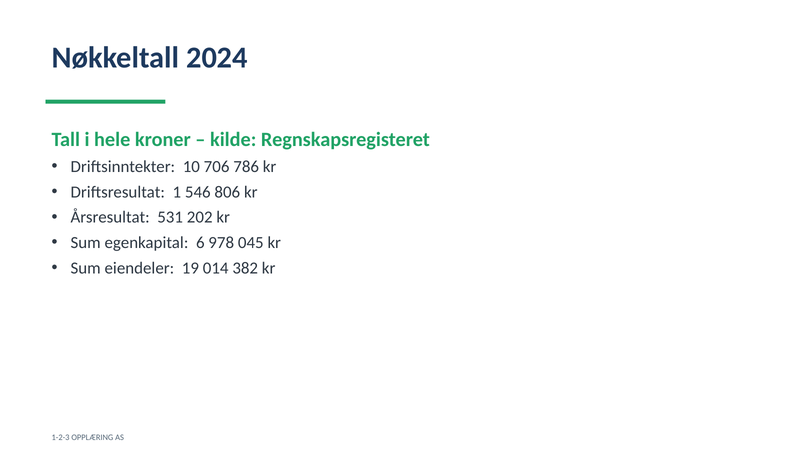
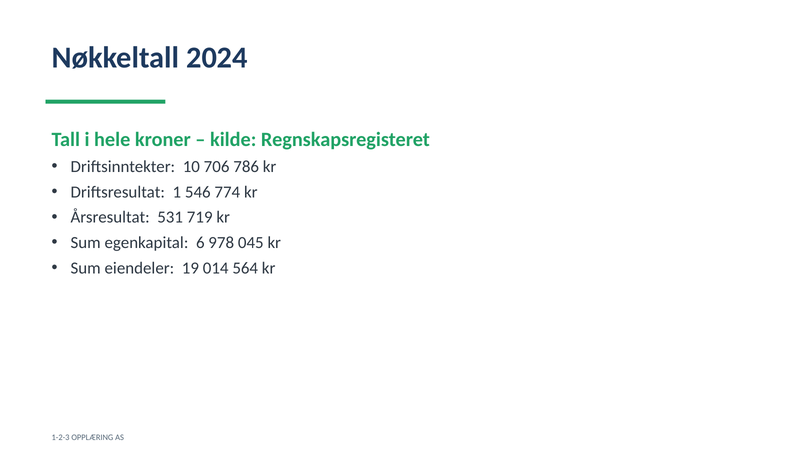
806: 806 -> 774
202: 202 -> 719
382: 382 -> 564
